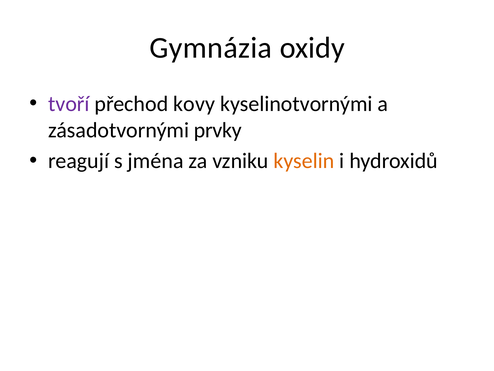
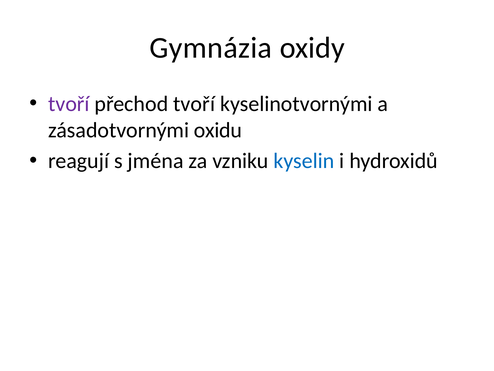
přechod kovy: kovy -> tvoří
prvky: prvky -> oxidu
kyselin colour: orange -> blue
